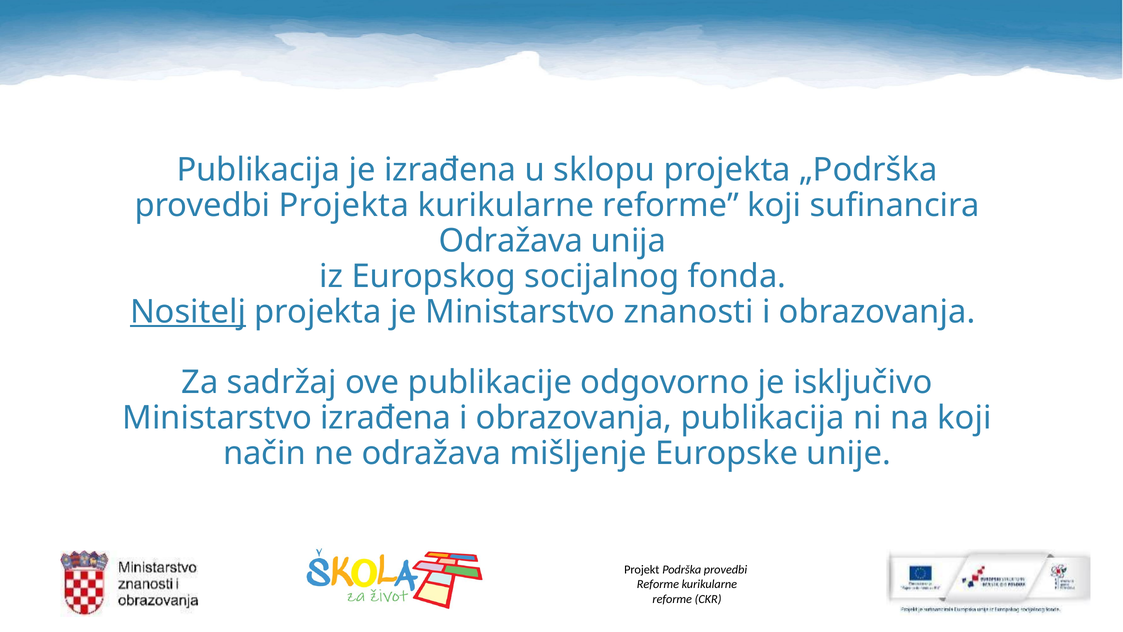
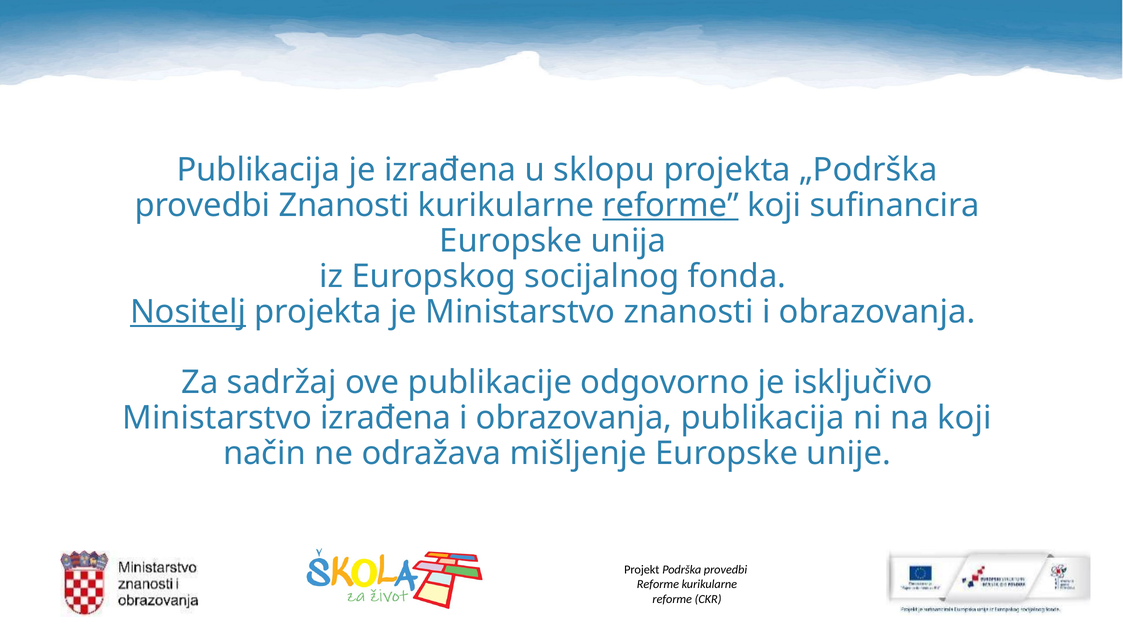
provedbi Projekta: Projekta -> Znanosti
reforme at (671, 205) underline: none -> present
Odražava at (511, 241): Odražava -> Europske
